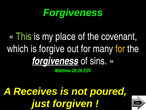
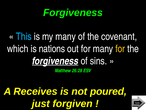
This colour: light green -> light blue
my place: place -> many
forgive: forgive -> nations
